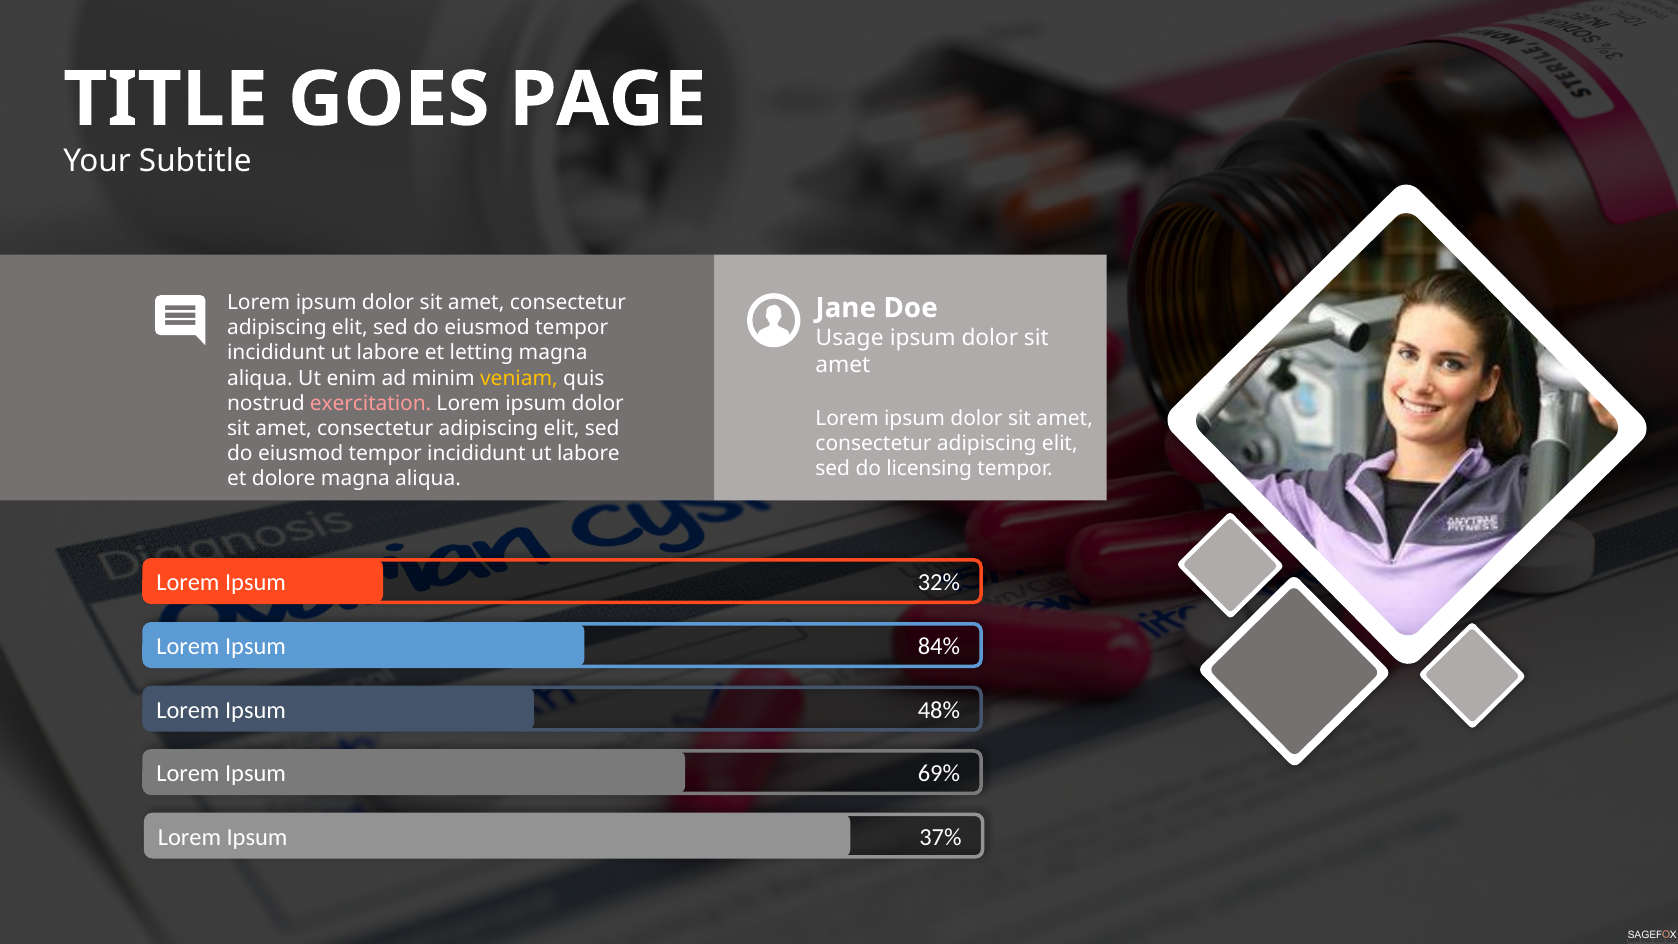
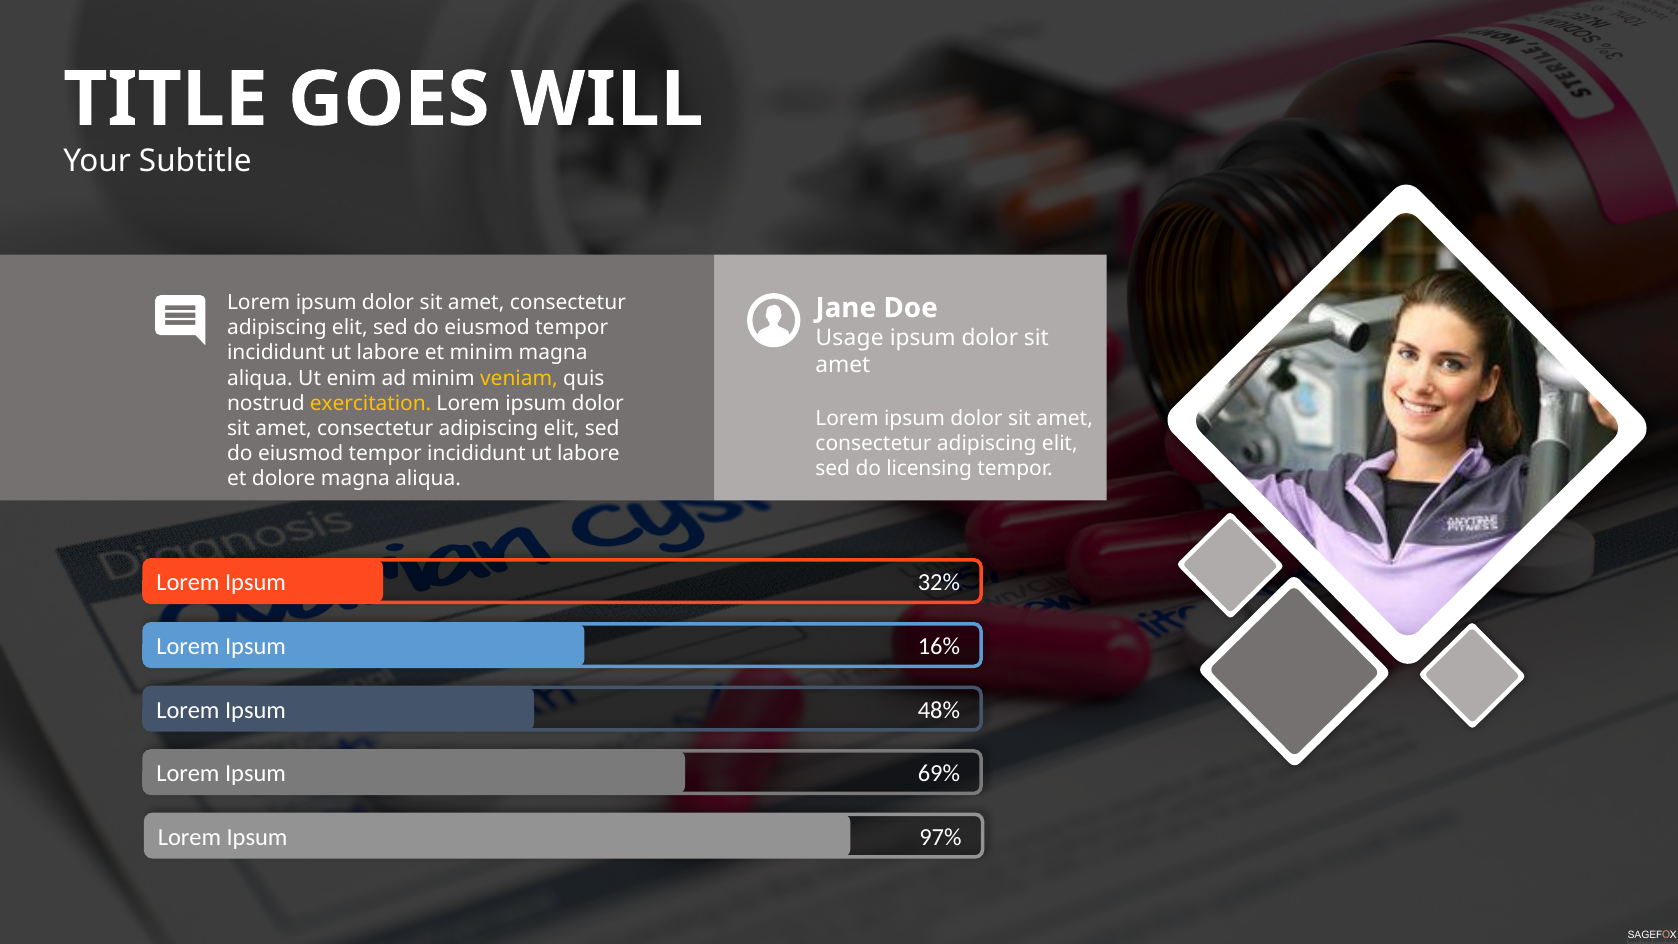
PAGE: PAGE -> WILL
et letting: letting -> minim
exercitation colour: pink -> yellow
84%: 84% -> 16%
37%: 37% -> 97%
